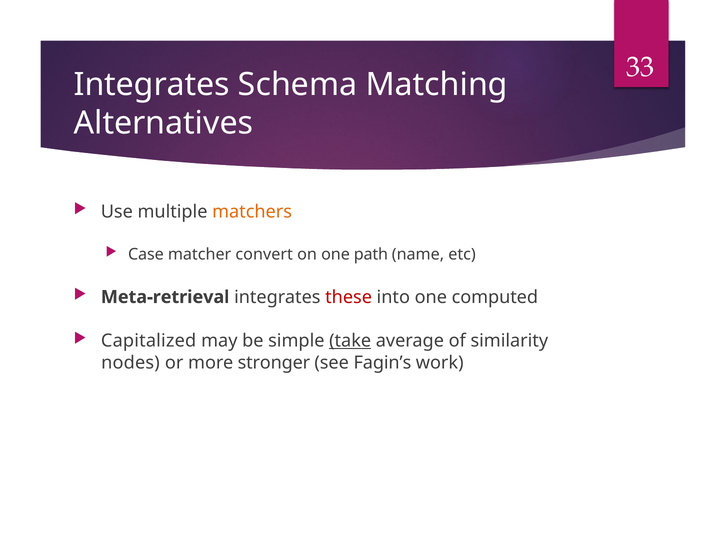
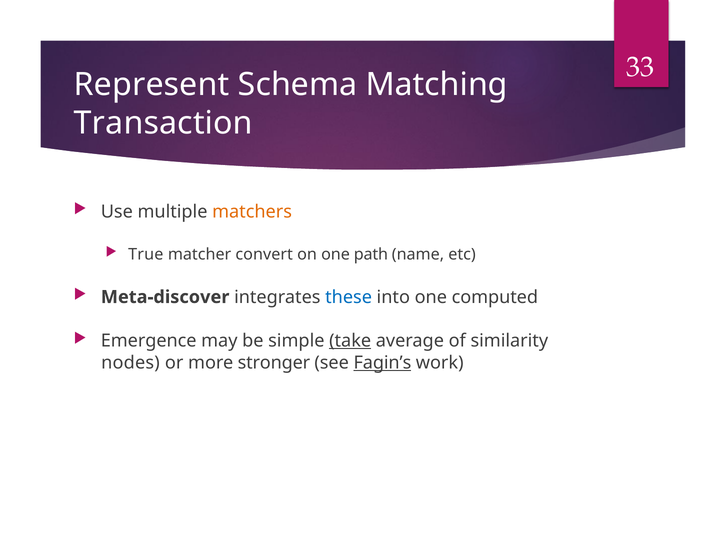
Integrates at (152, 85): Integrates -> Represent
Alternatives: Alternatives -> Transaction
Case: Case -> True
Meta-retrieval: Meta-retrieval -> Meta-discover
these colour: red -> blue
Capitalized: Capitalized -> Emergence
Fagin’s underline: none -> present
